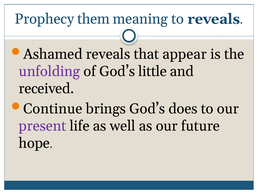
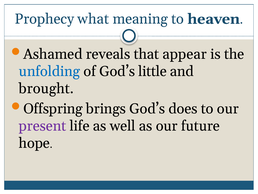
them: them -> what
to reveals: reveals -> heaven
unfolding colour: purple -> blue
received: received -> brought
Continue: Continue -> Offspring
